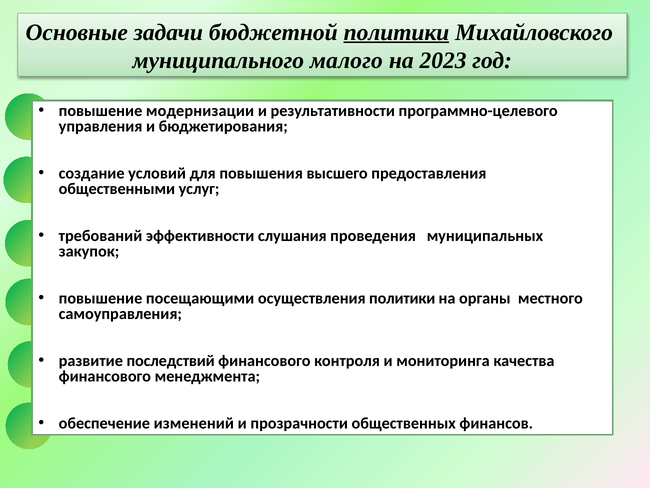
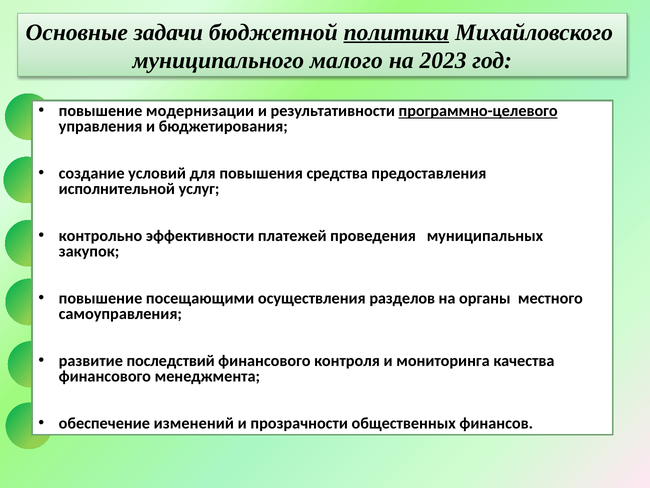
программно-целевого underline: none -> present
высшего: высшего -> средства
общественными: общественными -> исполнительной
требований: требований -> контрольно
слушания: слушания -> платежей
осуществления политики: политики -> разделов
